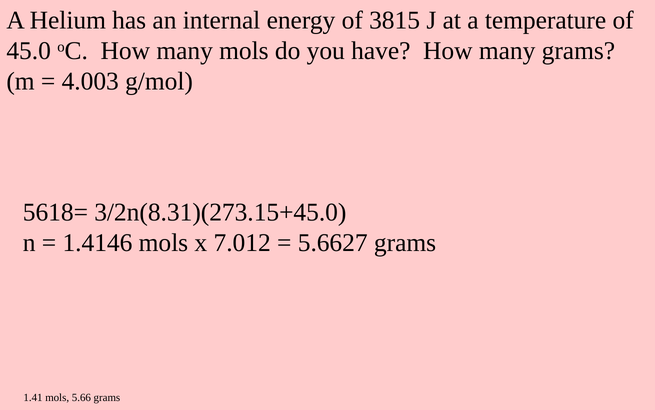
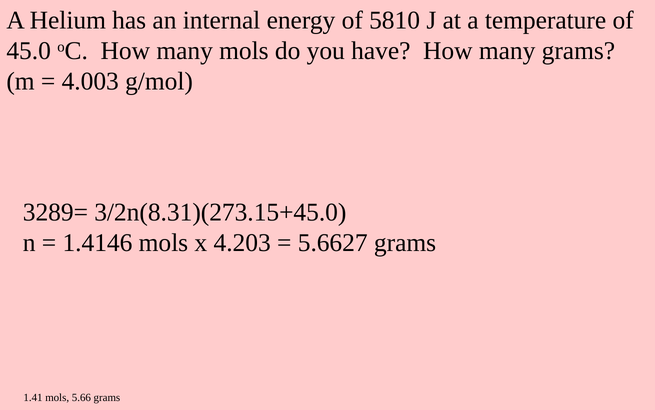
3815: 3815 -> 5810
5618=: 5618= -> 3289=
7.012: 7.012 -> 4.203
